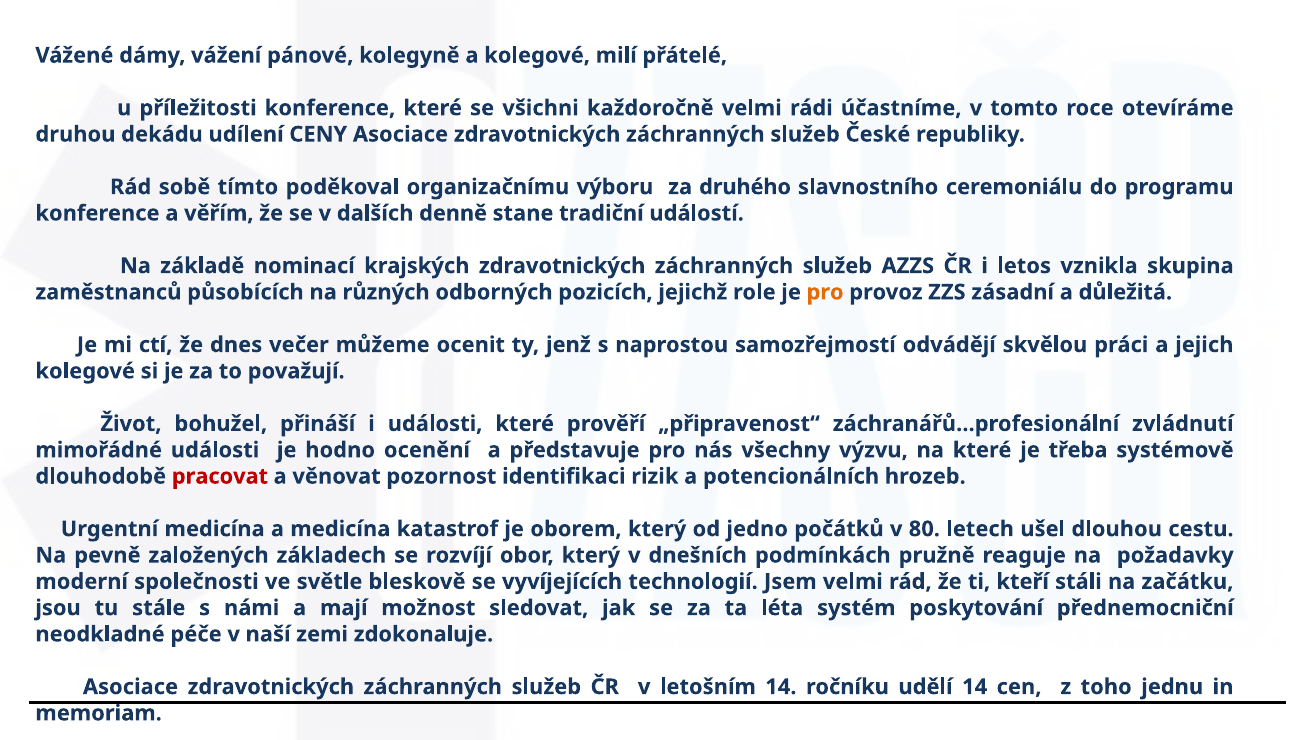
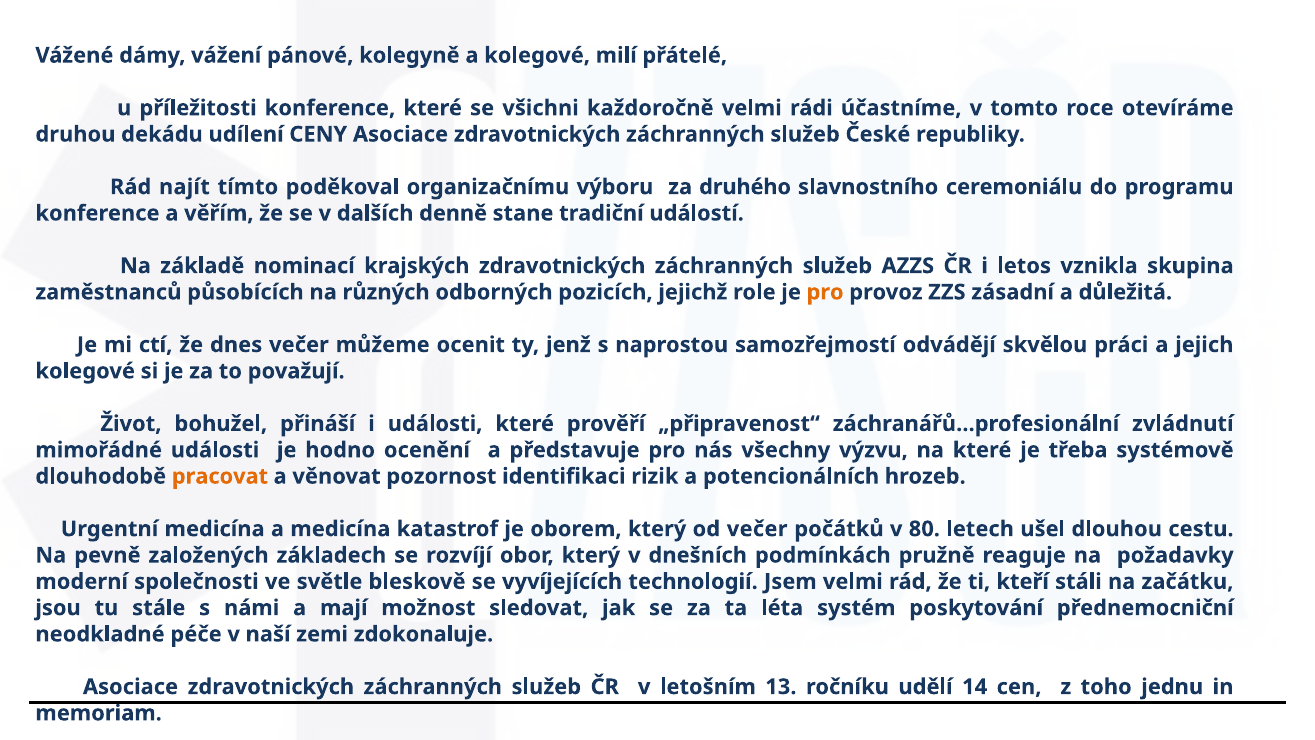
sobě: sobě -> najít
pracovat colour: red -> orange
od jedno: jedno -> večer
letošním 14: 14 -> 13
